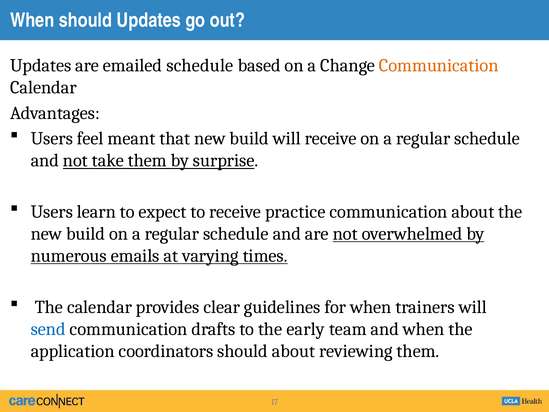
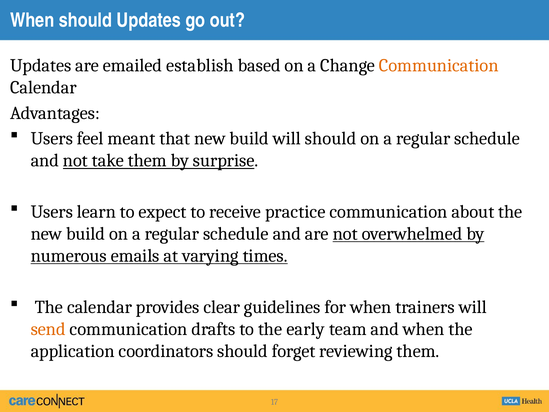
emailed schedule: schedule -> establish
will receive: receive -> should
send colour: blue -> orange
should about: about -> forget
